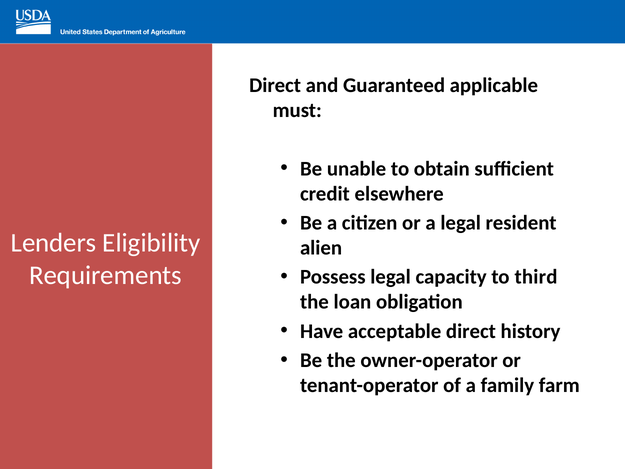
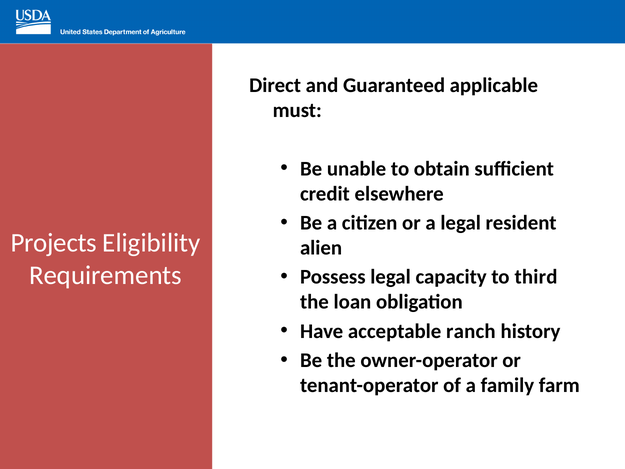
Lenders: Lenders -> Projects
acceptable direct: direct -> ranch
